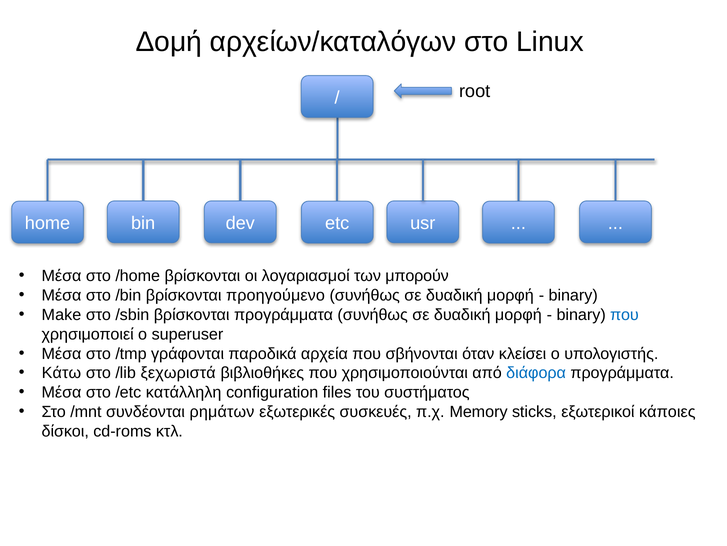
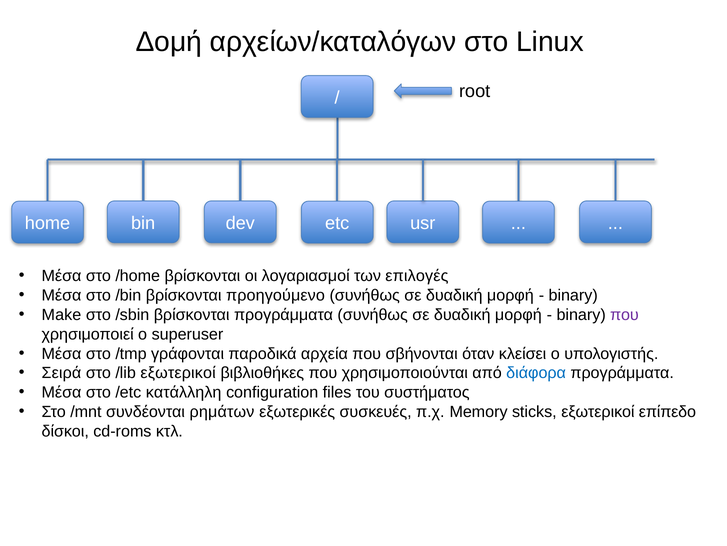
μπορούν: μπορούν -> επιλογές
που at (624, 314) colour: blue -> purple
Κάτω: Κάτω -> Σειρά
/lib ξεχωριστά: ξεχωριστά -> εξωτερικοί
κάποιες: κάποιες -> επίπεδο
